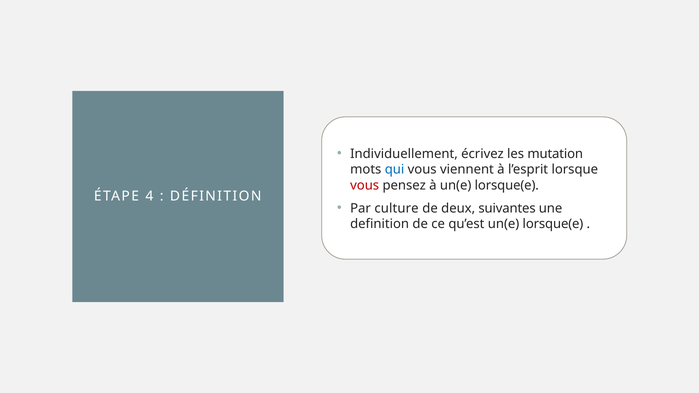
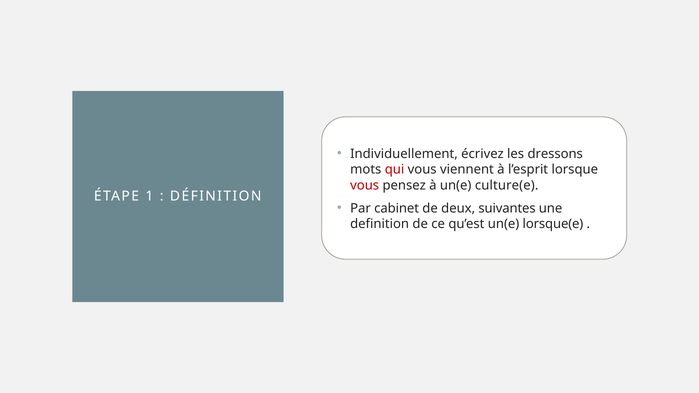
mutation: mutation -> dressons
qui colour: blue -> red
à un(e lorsque(e: lorsque(e -> culture(e
4: 4 -> 1
culture: culture -> cabinet
